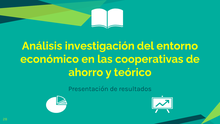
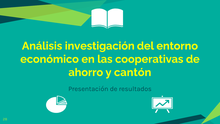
teórico: teórico -> cantón
